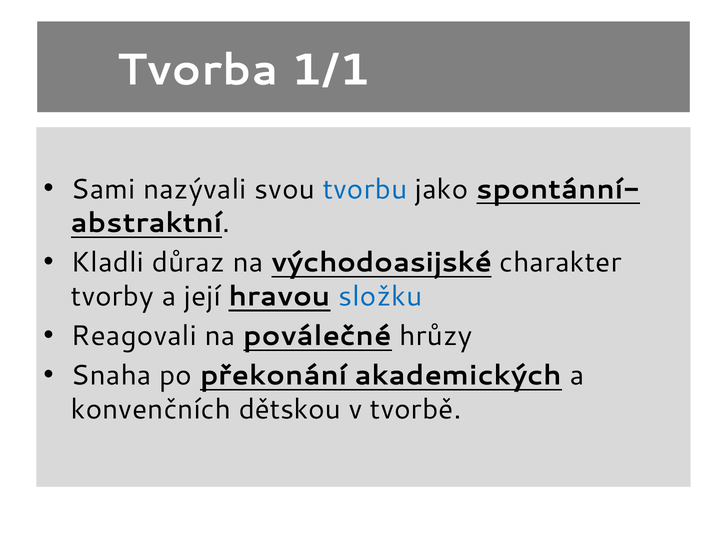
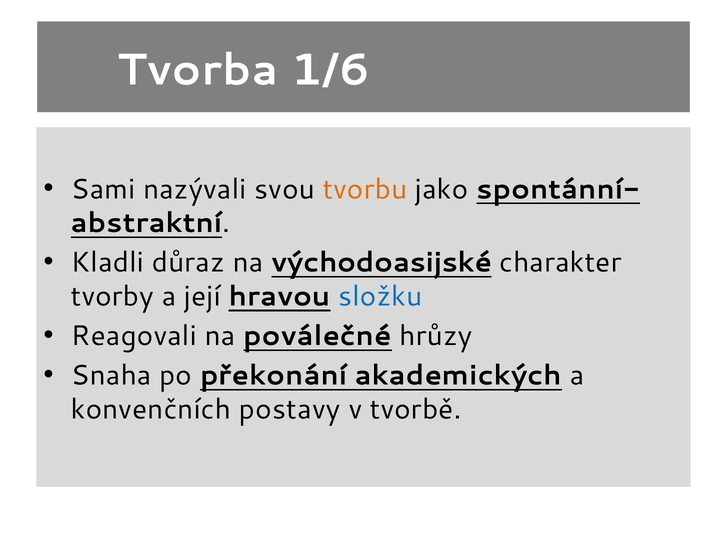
1/1: 1/1 -> 1/6
tvorbu colour: blue -> orange
dětskou: dětskou -> postavy
